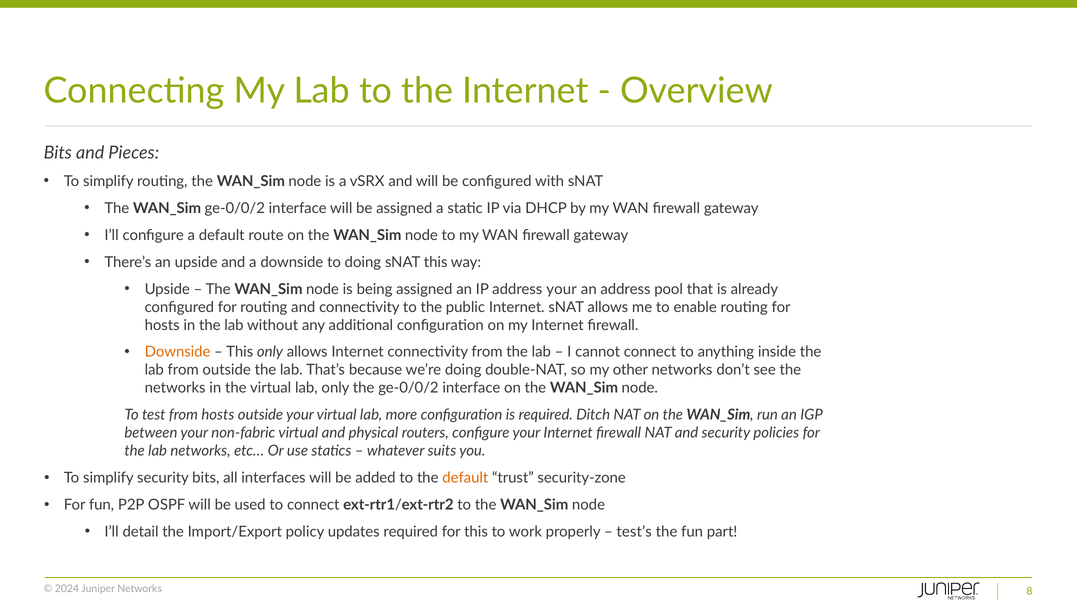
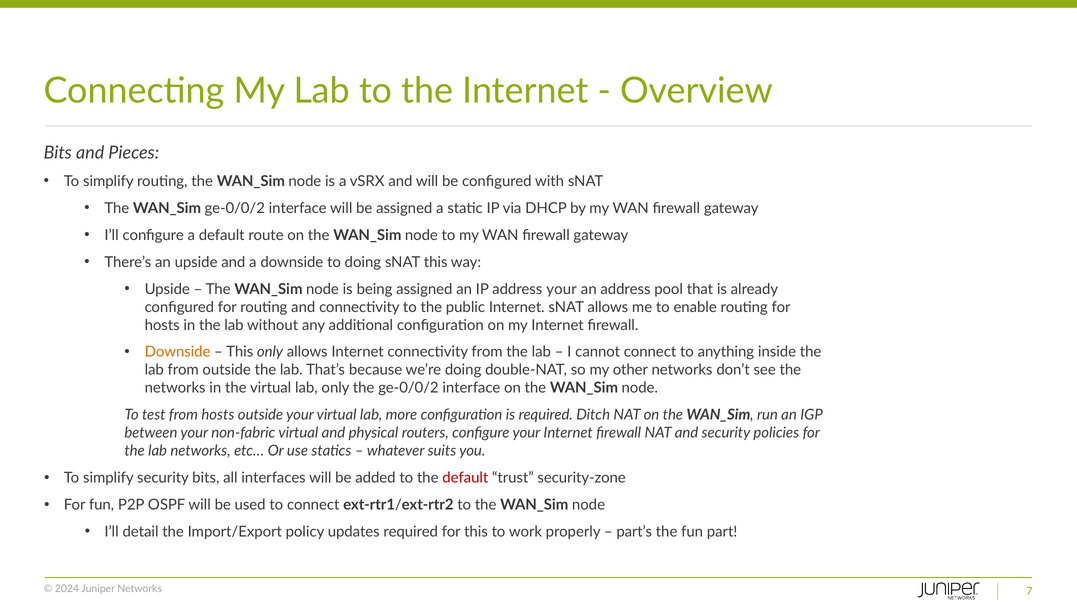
default at (465, 478) colour: orange -> red
test’s: test’s -> part’s
8: 8 -> 7
